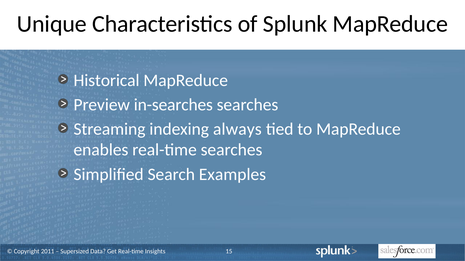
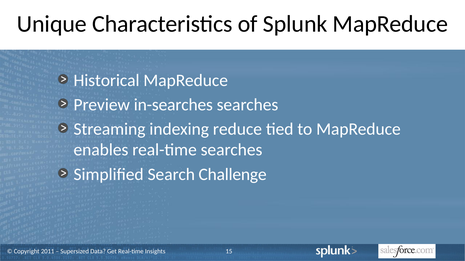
always: always -> reduce
Examples: Examples -> Challenge
